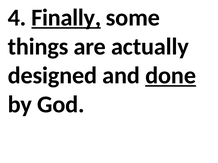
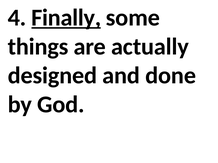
done underline: present -> none
